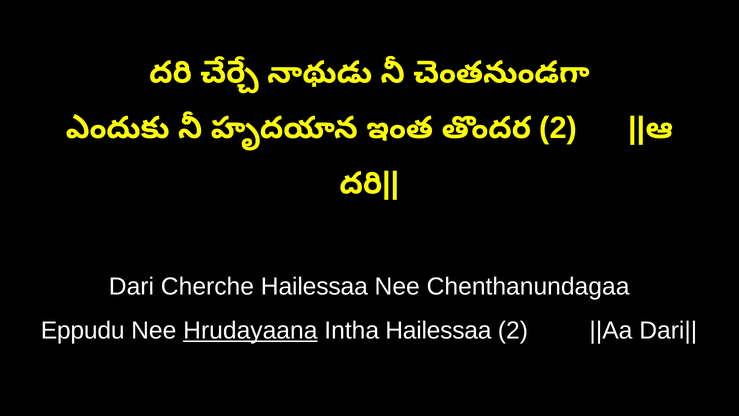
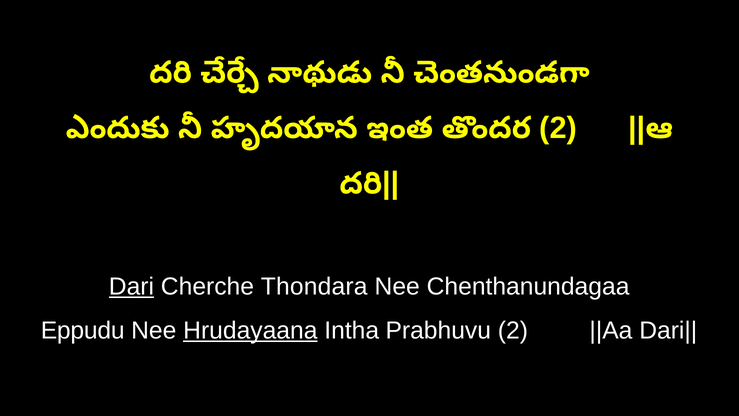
Dari underline: none -> present
Cherche Hailessaa: Hailessaa -> Thondara
Intha Hailessaa: Hailessaa -> Prabhuvu
